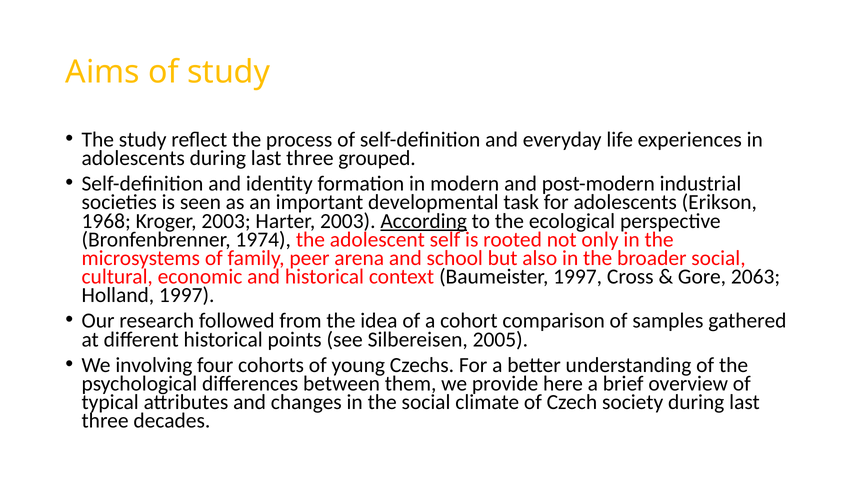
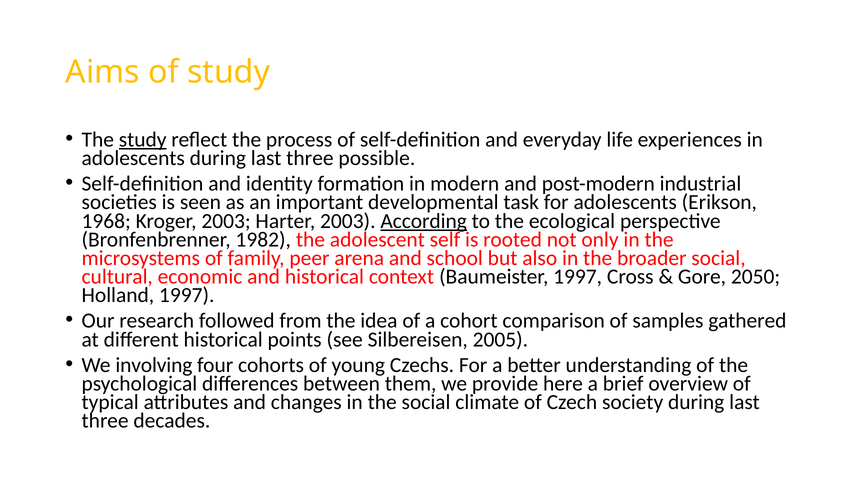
study at (143, 140) underline: none -> present
grouped: grouped -> possible
1974: 1974 -> 1982
2063: 2063 -> 2050
